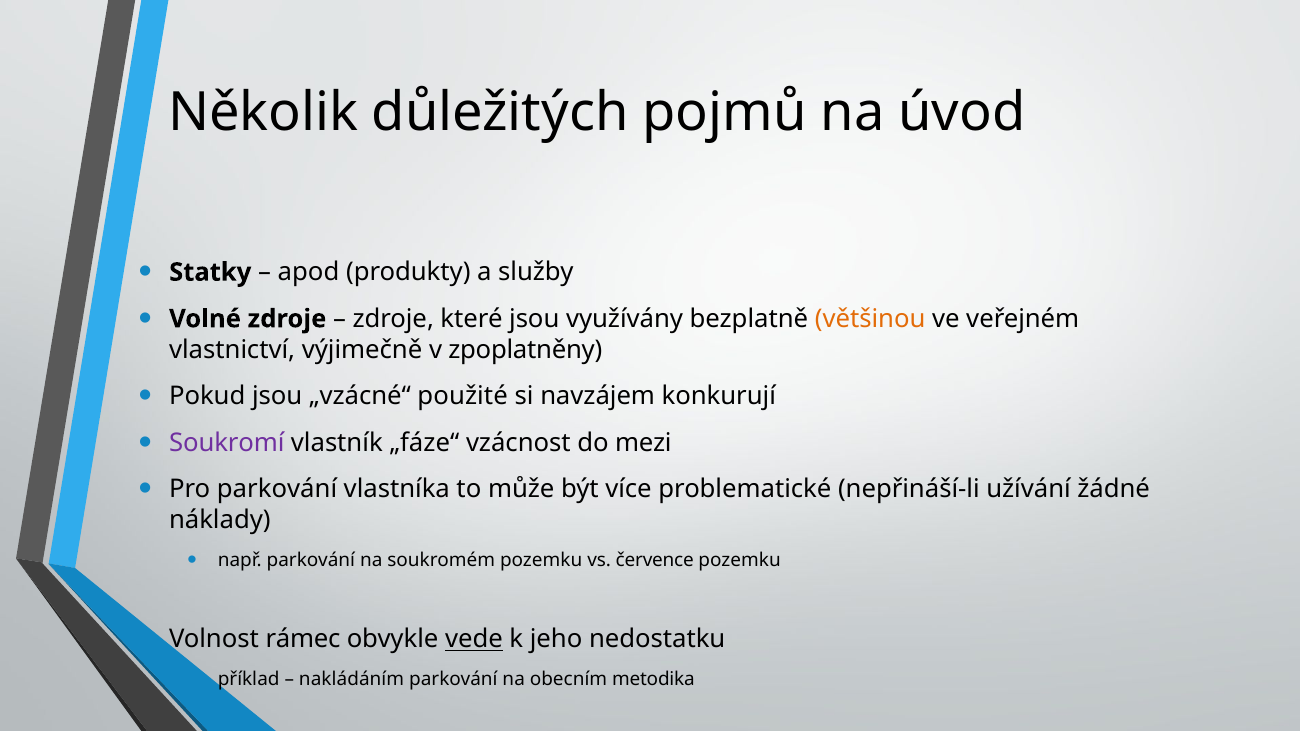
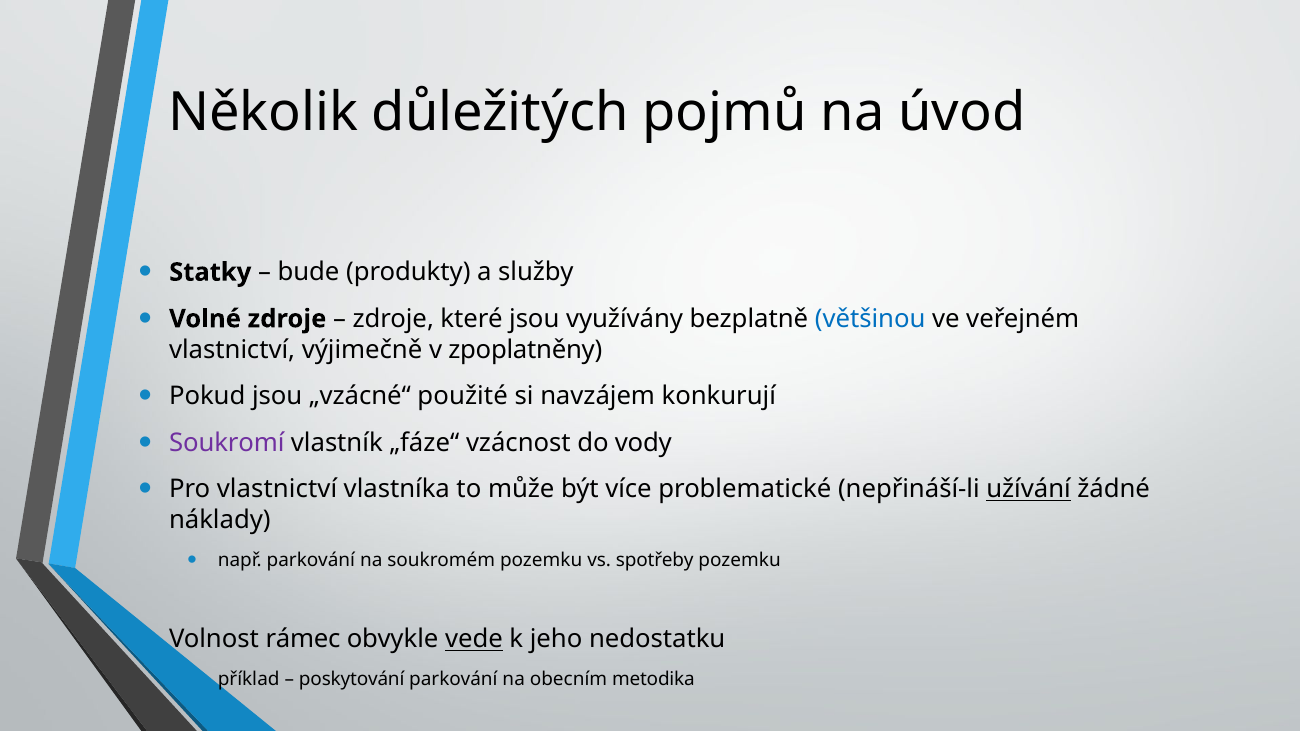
apod: apod -> bude
většinou colour: orange -> blue
mezi: mezi -> vody
Pro parkování: parkování -> vlastnictví
užívání underline: none -> present
července: července -> spotřeby
nakládáním: nakládáním -> poskytování
